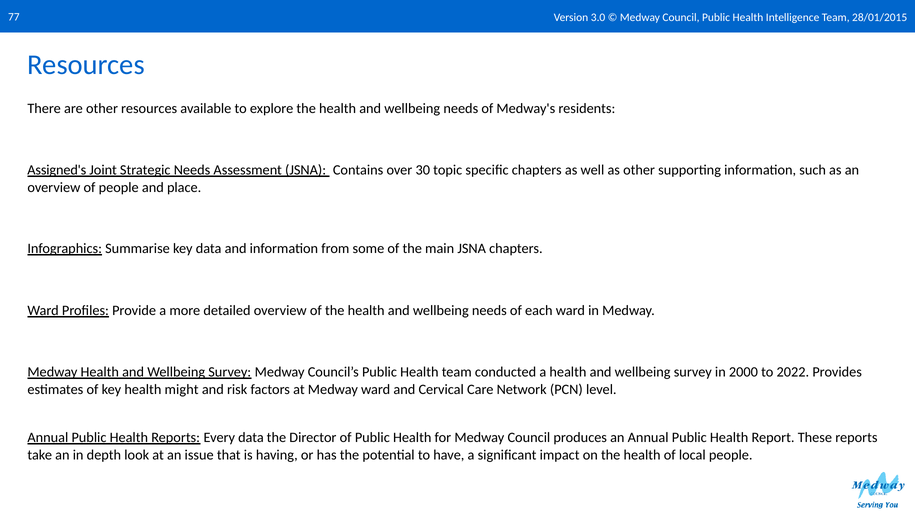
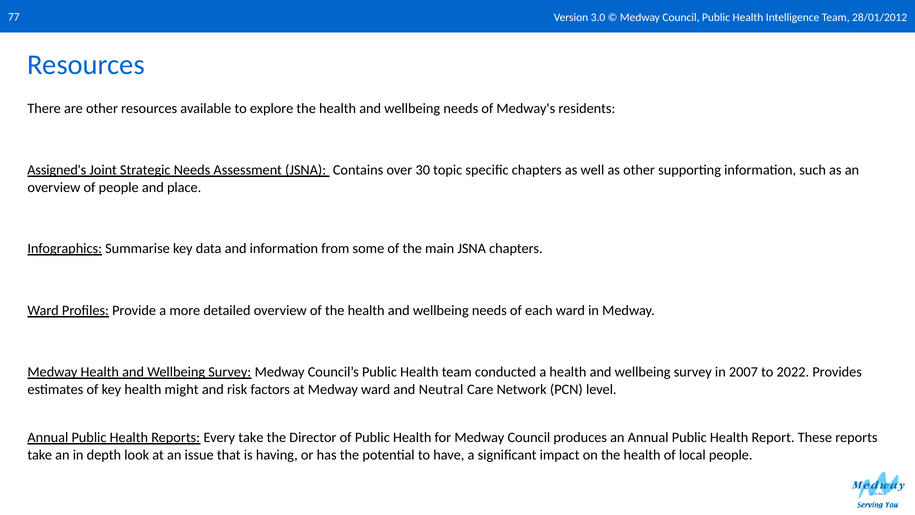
28/01/2015: 28/01/2015 -> 28/01/2012
2000: 2000 -> 2007
Cervical: Cervical -> Neutral
Every data: data -> take
